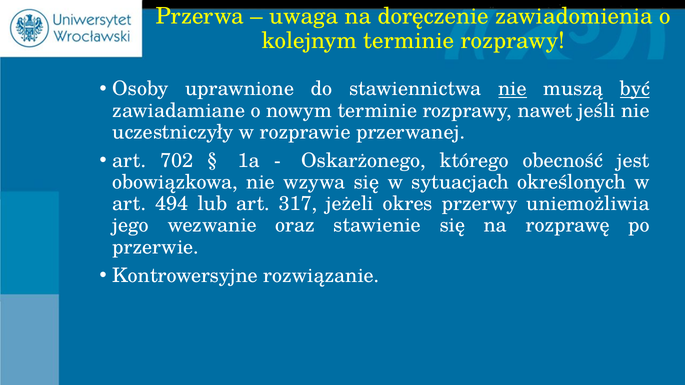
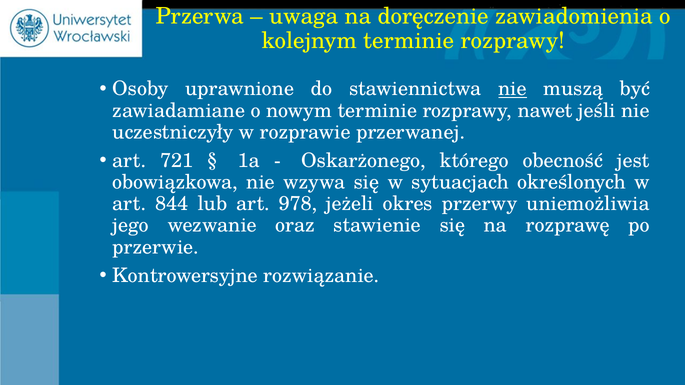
być underline: present -> none
702: 702 -> 721
494: 494 -> 844
317: 317 -> 978
